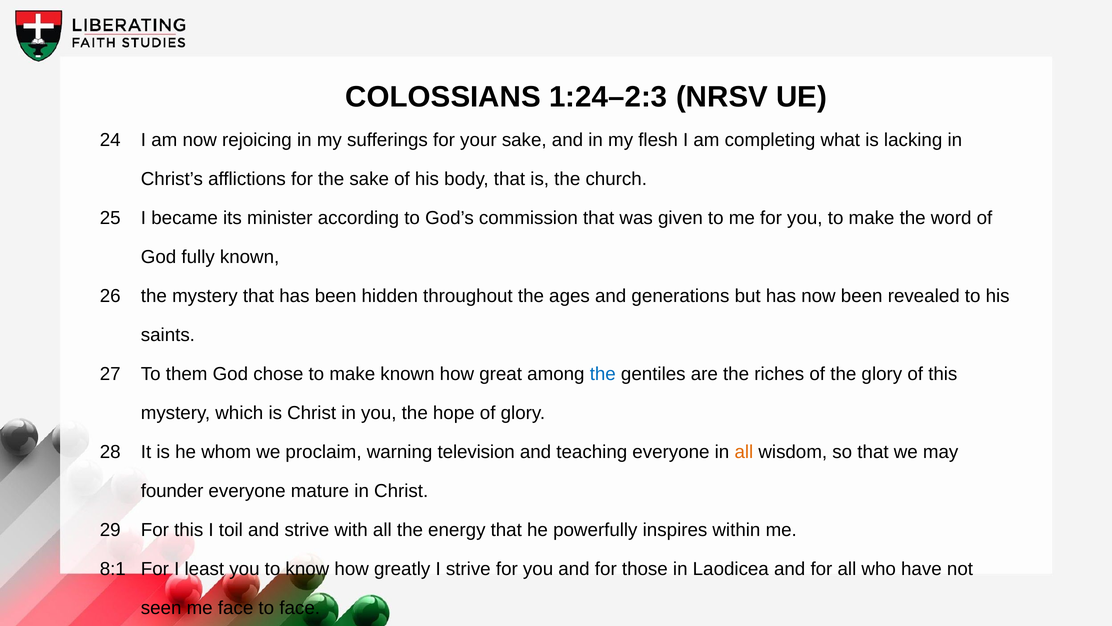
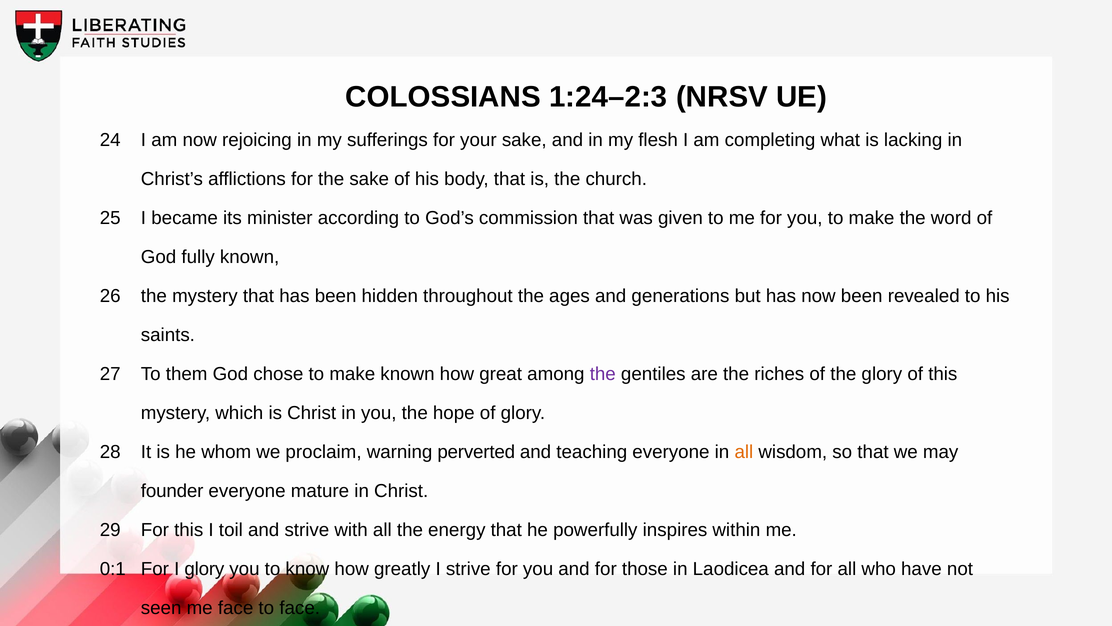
the at (603, 374) colour: blue -> purple
television: television -> perverted
8:1: 8:1 -> 0:1
I least: least -> glory
